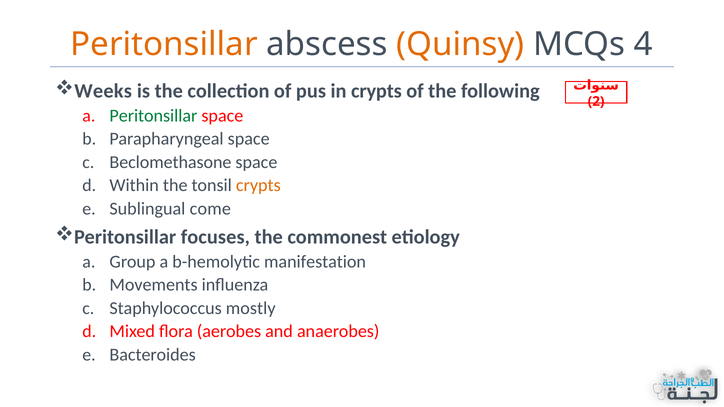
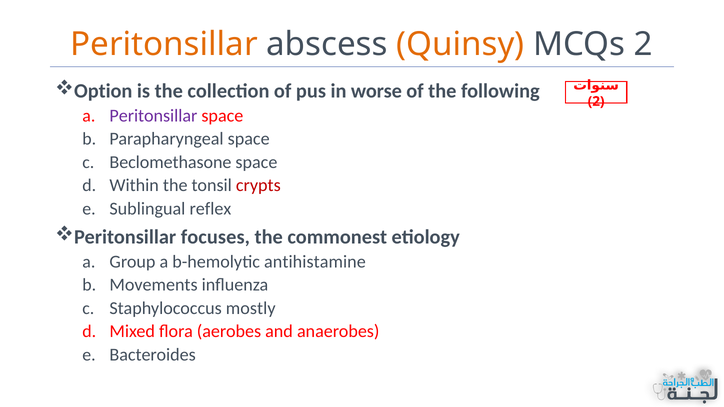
MCQs 4: 4 -> 2
Weeks: Weeks -> Option
in crypts: crypts -> worse
Peritonsillar at (153, 116) colour: green -> purple
crypts at (258, 186) colour: orange -> red
come: come -> reflex
manifestation: manifestation -> antihistamine
